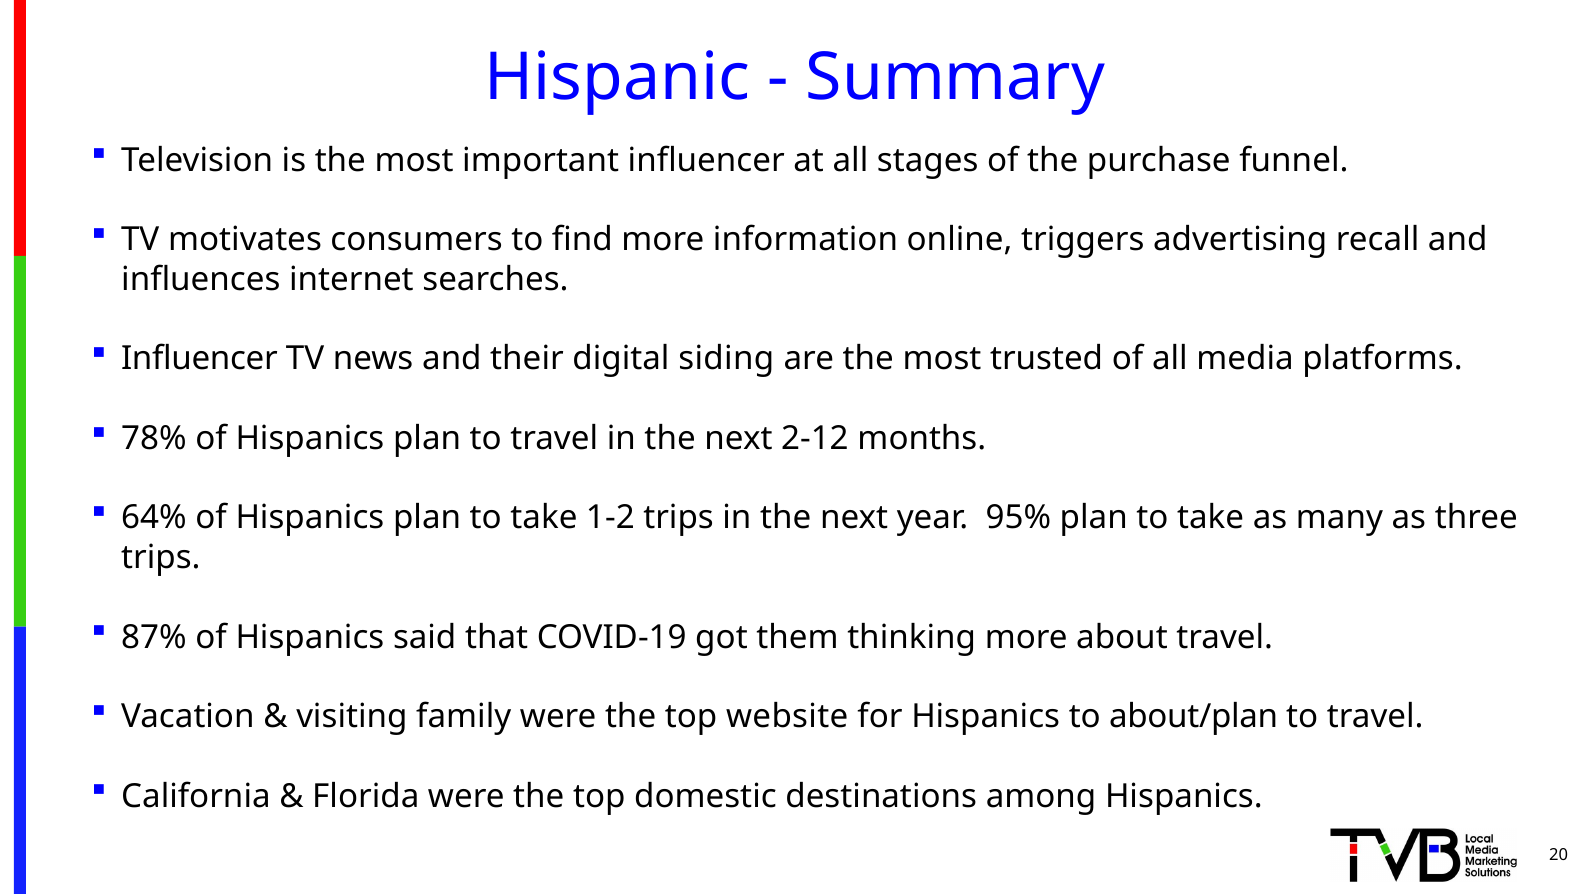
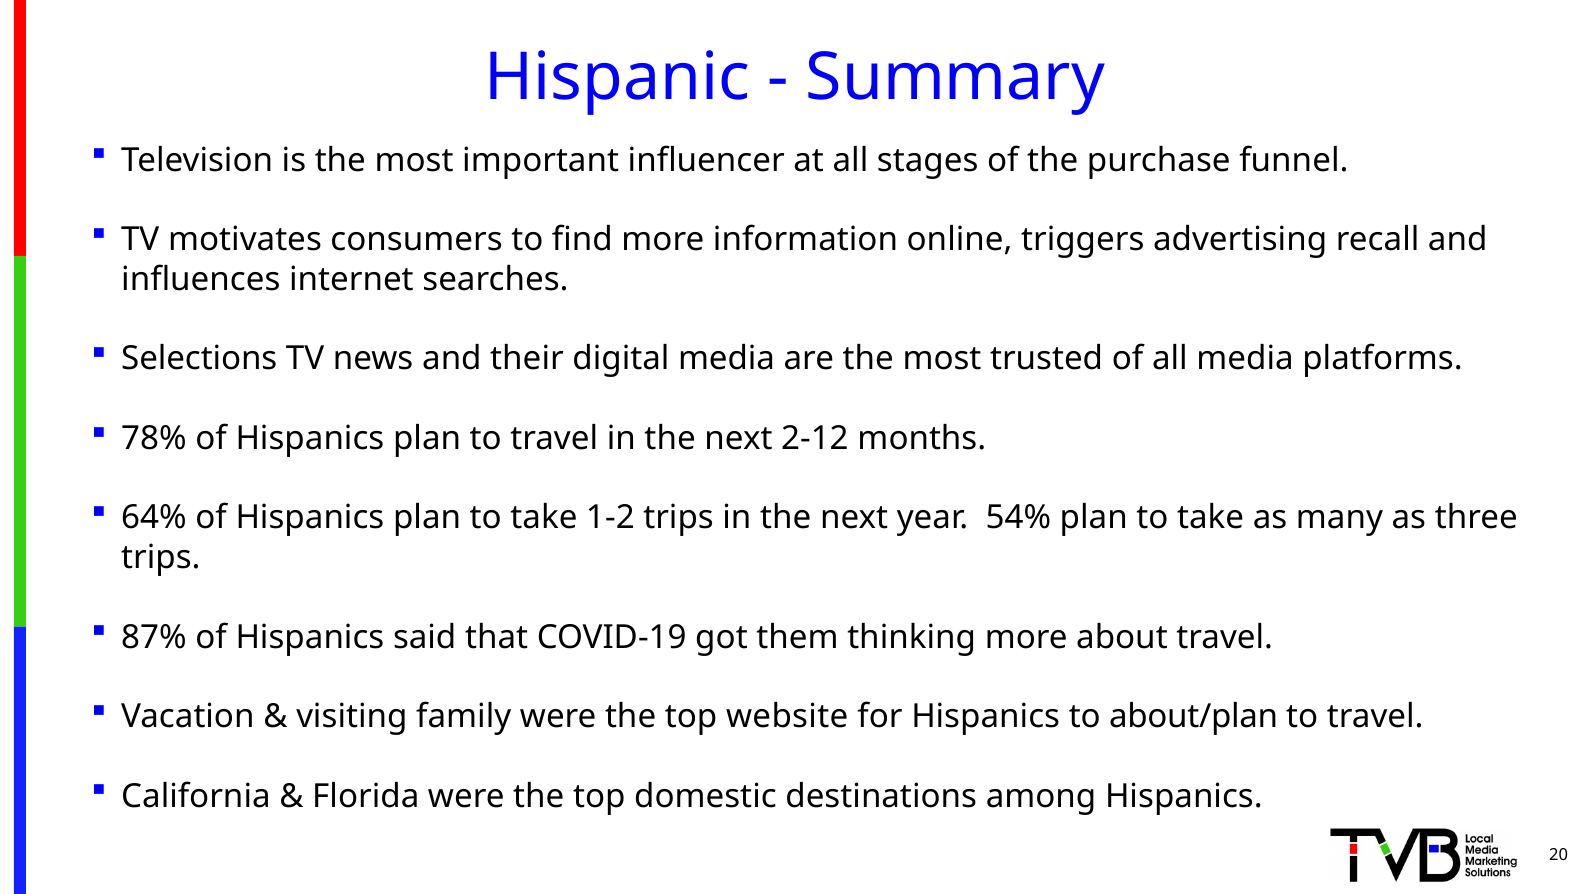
Influencer at (199, 359): Influencer -> Selections
digital siding: siding -> media
95%: 95% -> 54%
